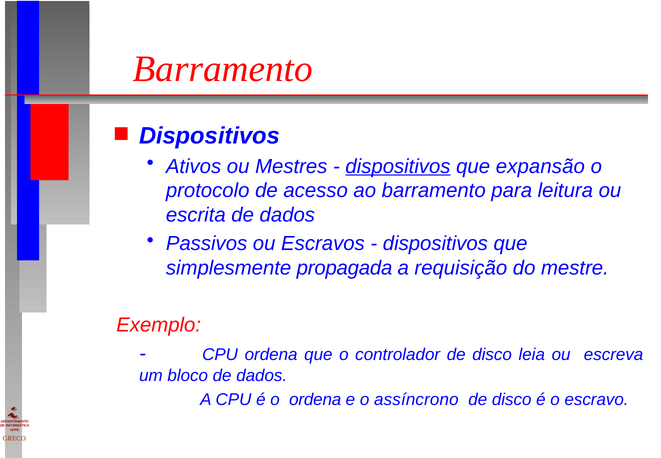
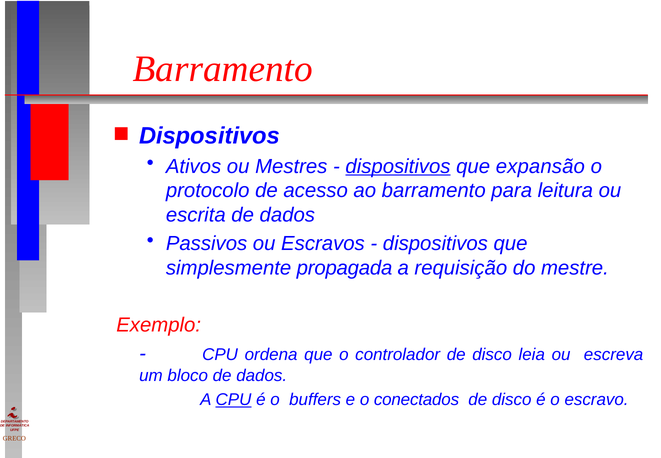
CPU at (233, 399) underline: none -> present
o ordena: ordena -> buffers
assíncrono: assíncrono -> conectados
